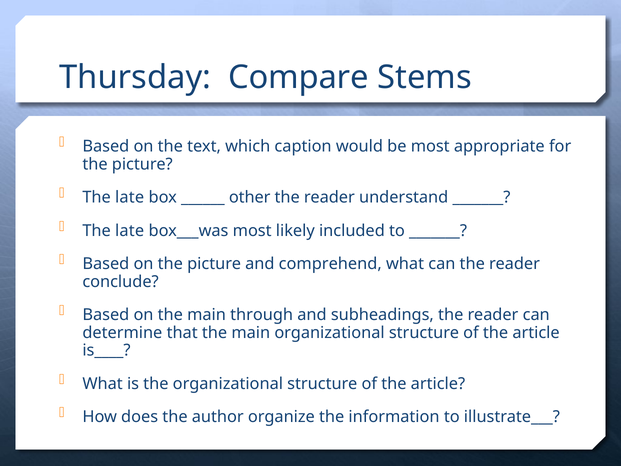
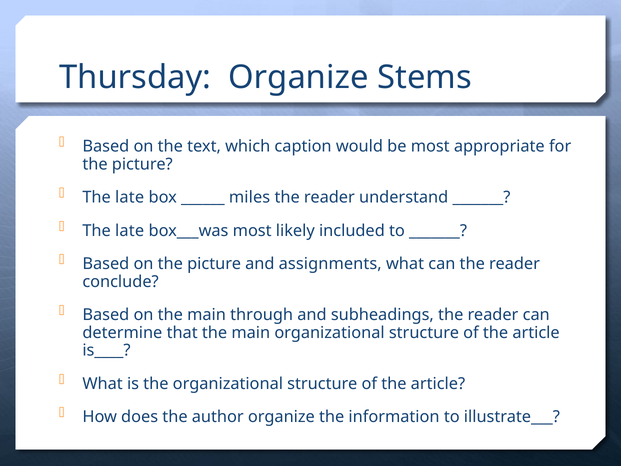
Thursday Compare: Compare -> Organize
other: other -> miles
comprehend: comprehend -> assignments
